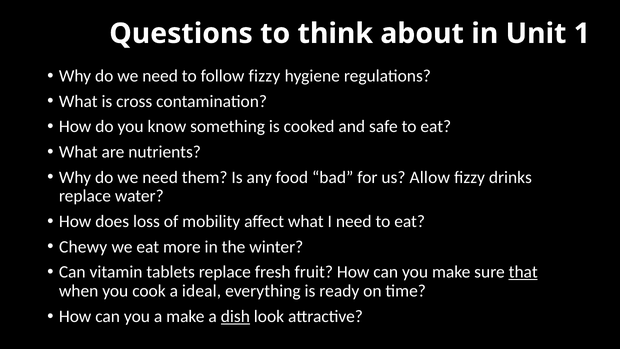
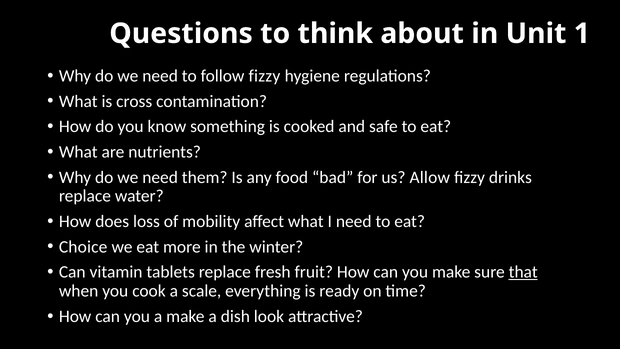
Chewy: Chewy -> Choice
ideal: ideal -> scale
dish underline: present -> none
